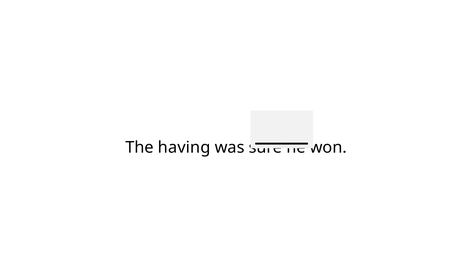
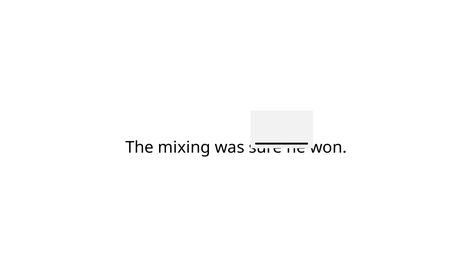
having: having -> mixing
